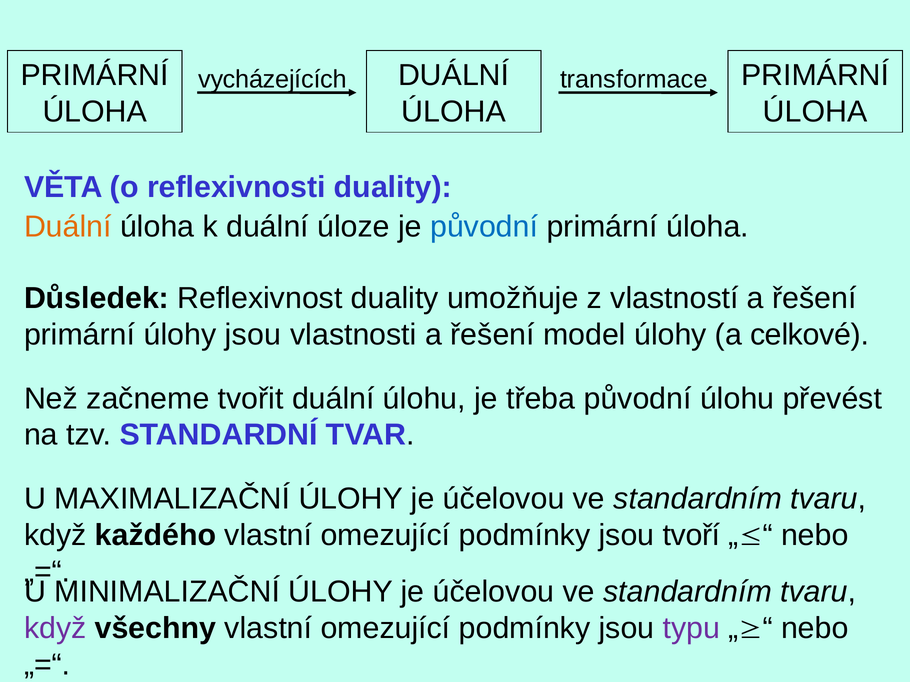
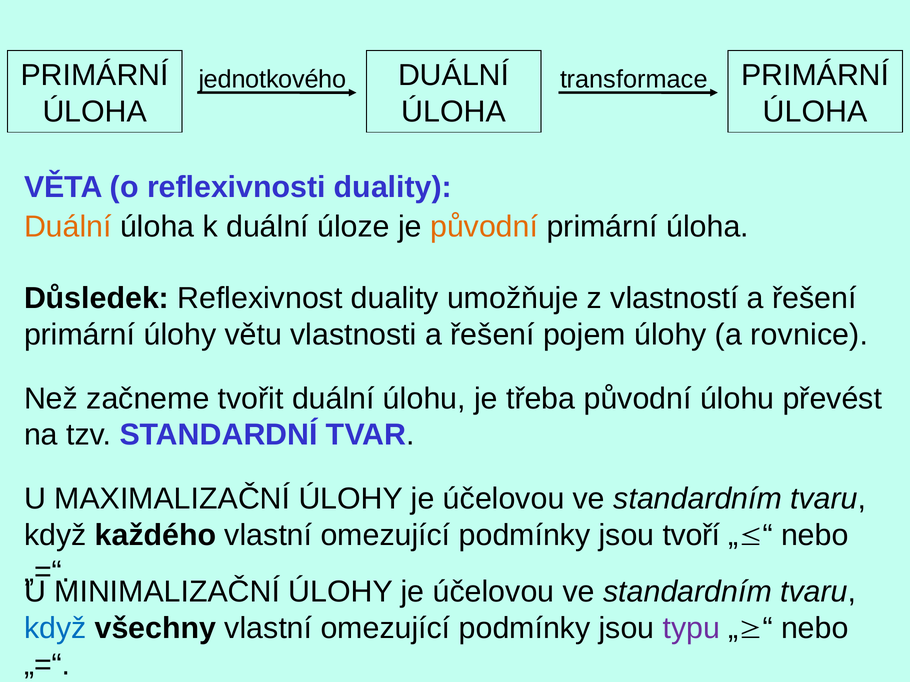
vycházejících: vycházejících -> jednotkového
původní at (484, 227) colour: blue -> orange
úlohy jsou: jsou -> větu
model: model -> pojem
celkové: celkové -> rovnice
když at (55, 629) colour: purple -> blue
